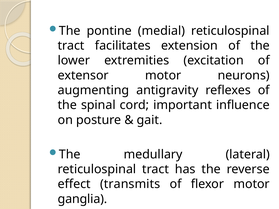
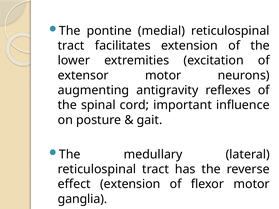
effect transmits: transmits -> extension
